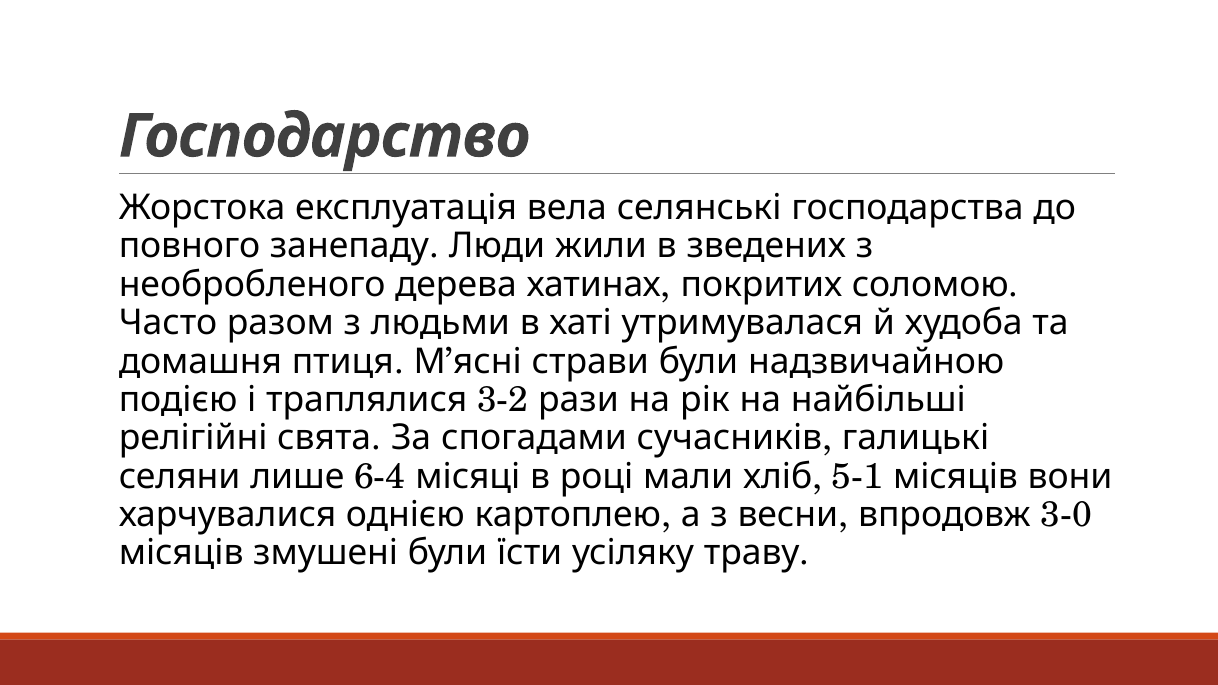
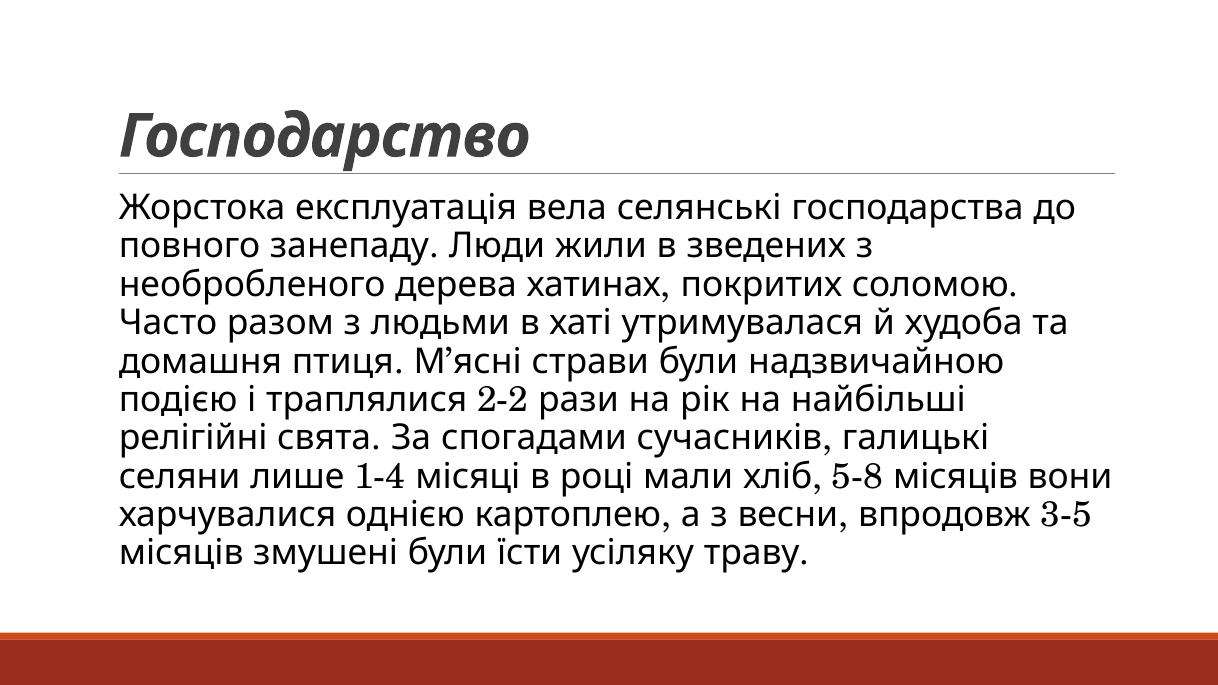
3-2: 3-2 -> 2-2
6-4: 6-4 -> 1-4
5-1: 5-1 -> 5-8
3-0: 3-0 -> 3-5
